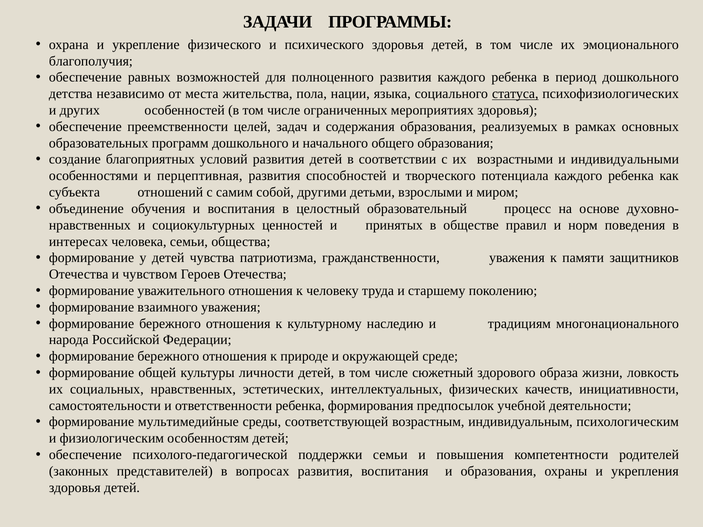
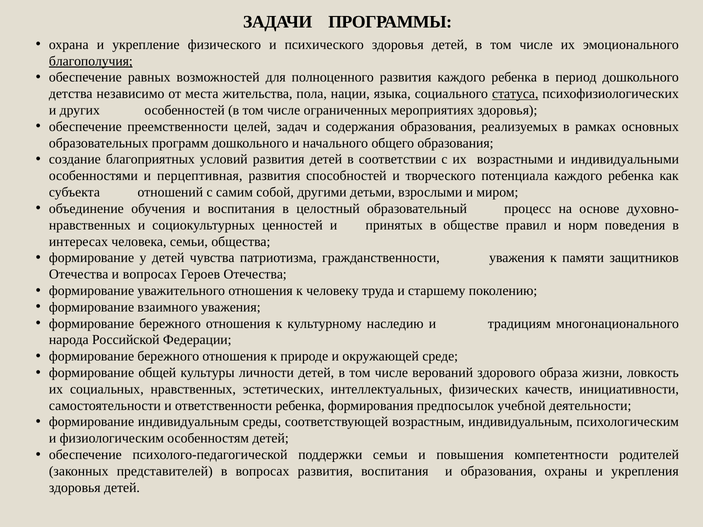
благополучия underline: none -> present
и чувством: чувством -> вопросах
сюжетный: сюжетный -> верований
формирование мультимедийные: мультимедийные -> индивидуальным
